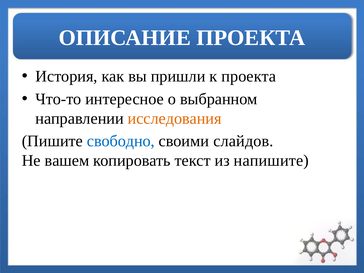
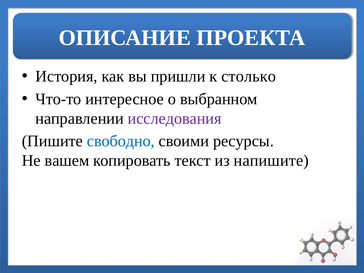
к проекта: проекта -> столько
исследования colour: orange -> purple
слайдов: слайдов -> ресурсы
